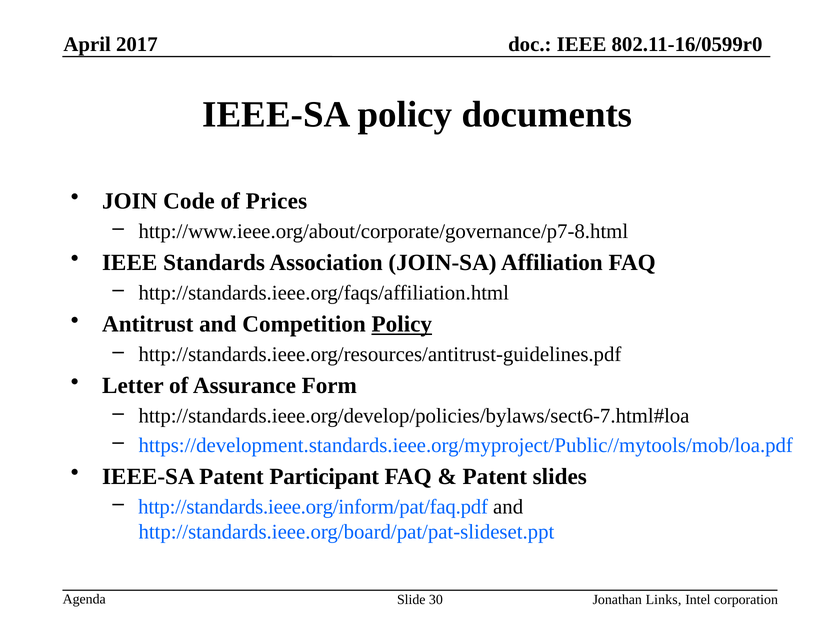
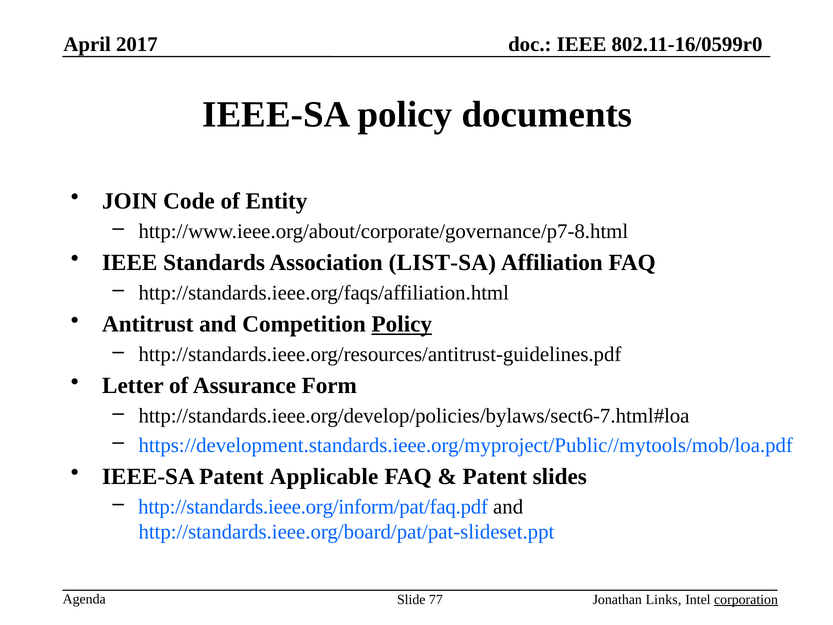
Prices: Prices -> Entity
JOIN-SA: JOIN-SA -> LIST-SA
Participant: Participant -> Applicable
30: 30 -> 77
corporation underline: none -> present
